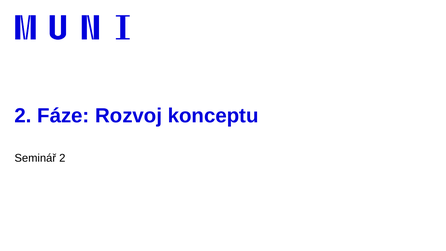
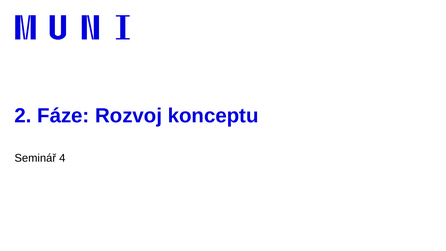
Seminář 2: 2 -> 4
